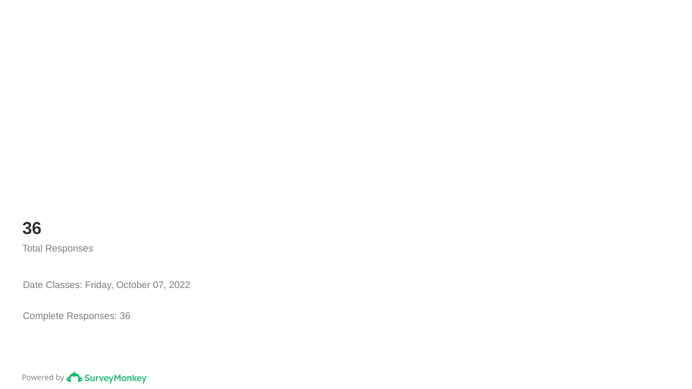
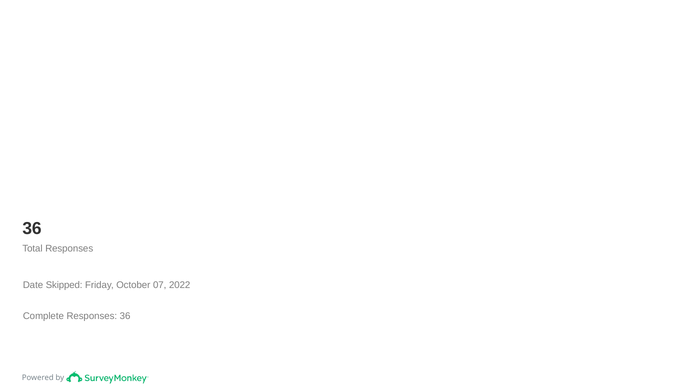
Classes: Classes -> Skipped
